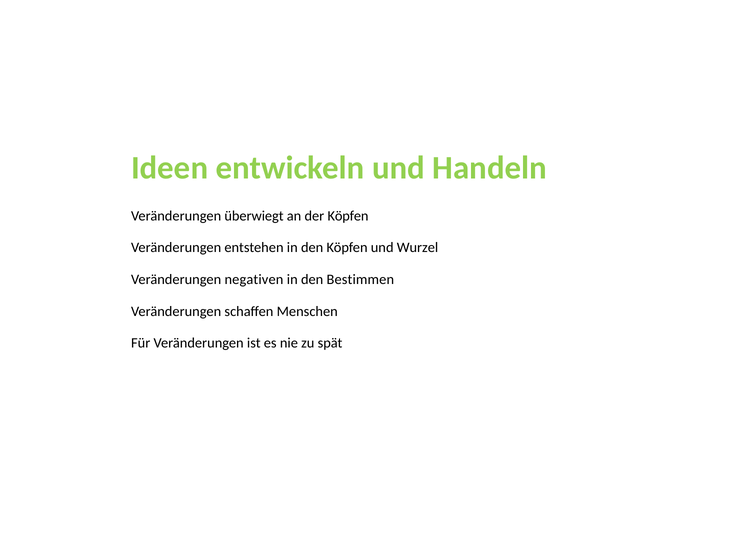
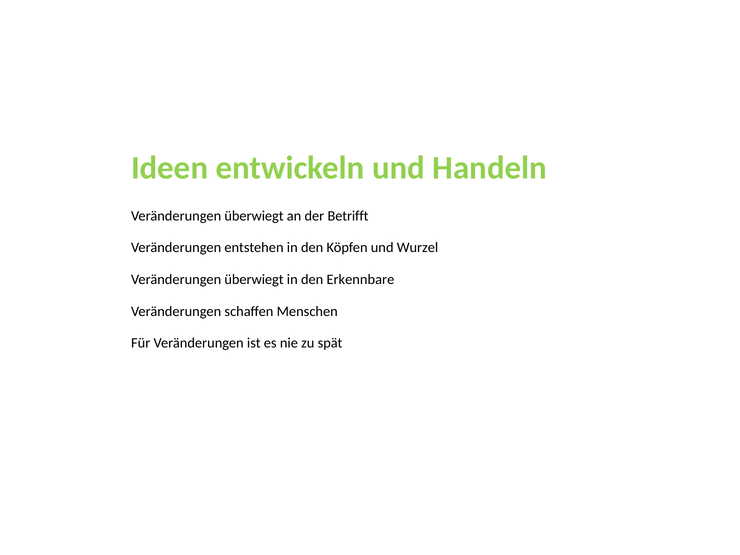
der Köpfen: Köpfen -> Betrifft
negativen at (254, 280): negativen -> überwiegt
Bestimmen: Bestimmen -> Erkennbare
